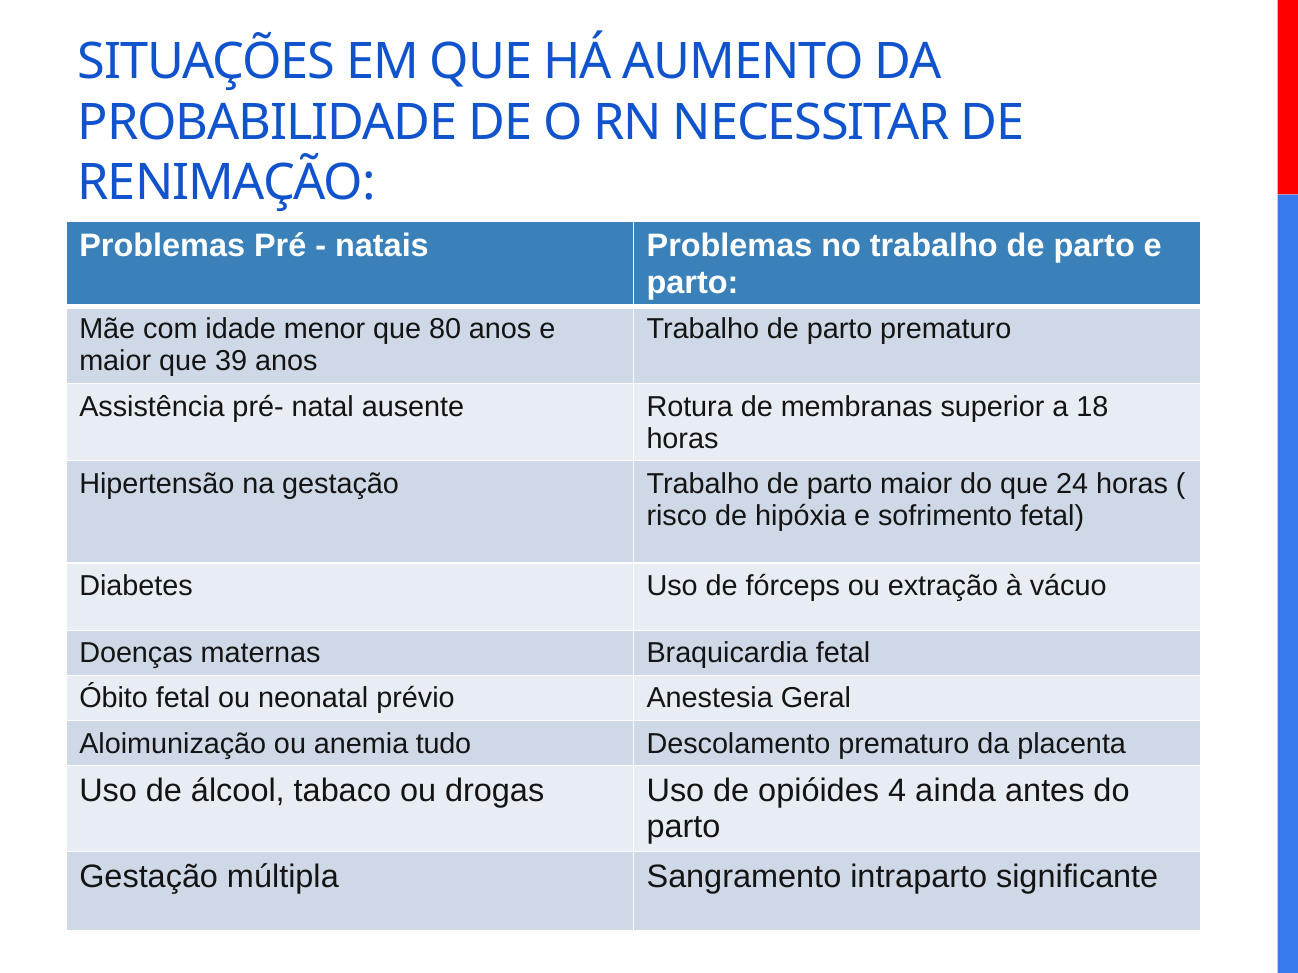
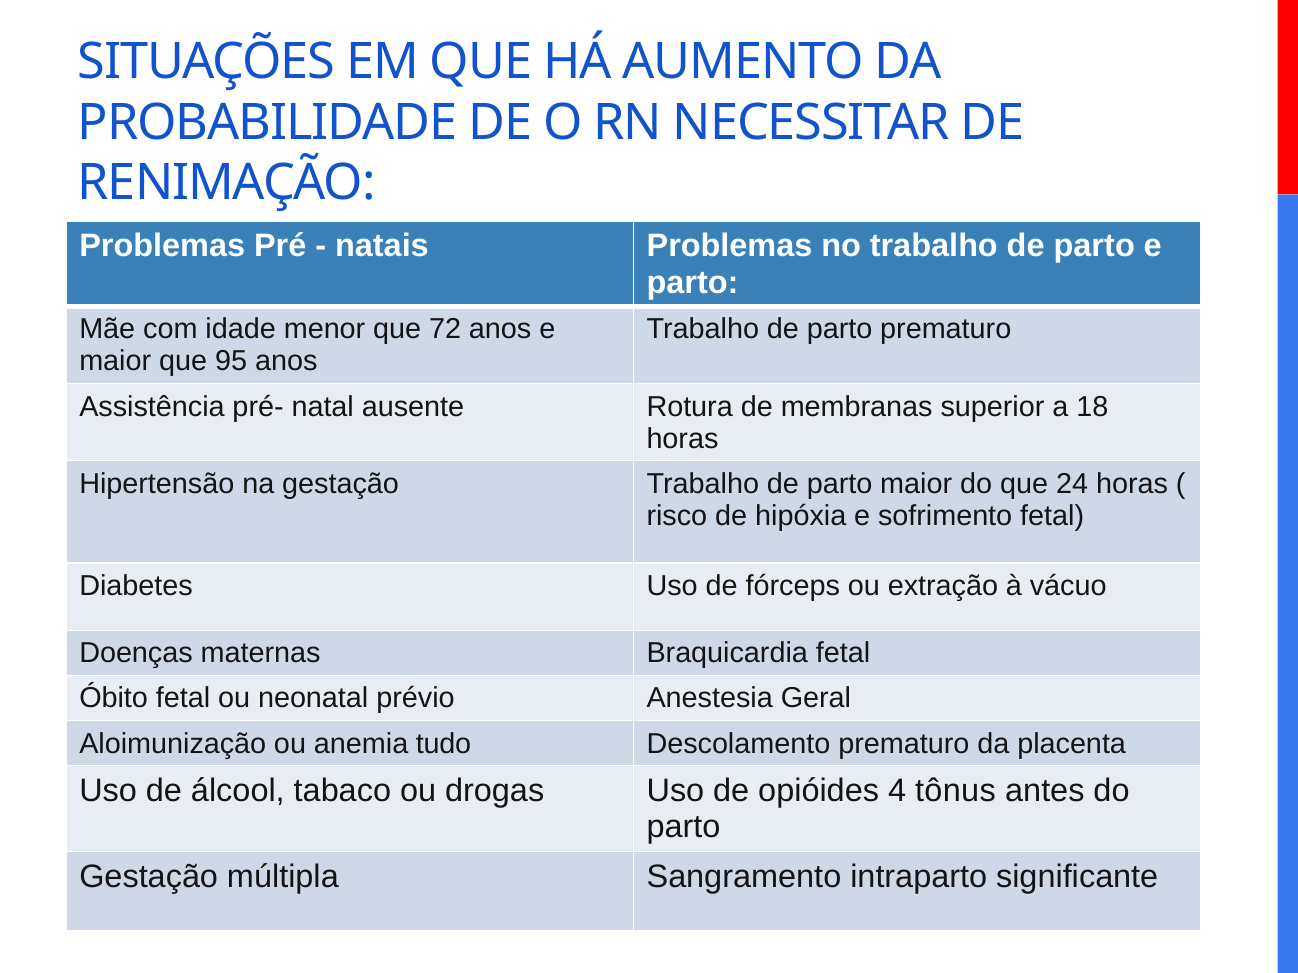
80: 80 -> 72
39: 39 -> 95
ainda: ainda -> tônus
